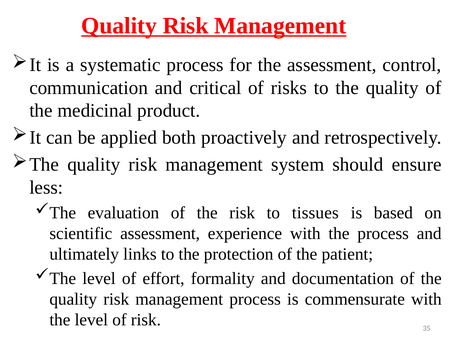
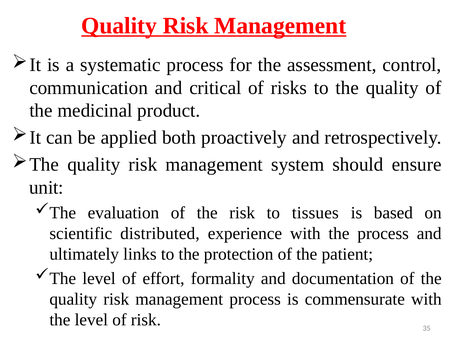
less: less -> unit
scientific assessment: assessment -> distributed
